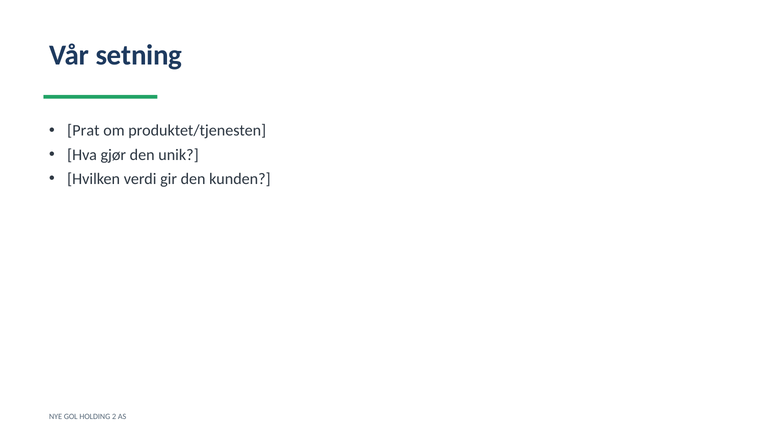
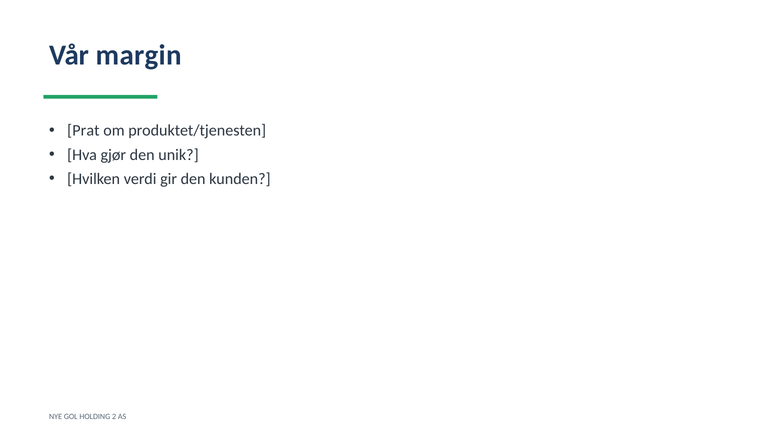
setning: setning -> margin
